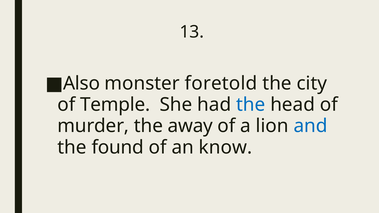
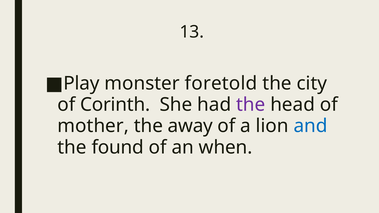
Also: Also -> Play
Temple: Temple -> Corinth
the at (251, 105) colour: blue -> purple
murder: murder -> mother
know: know -> when
